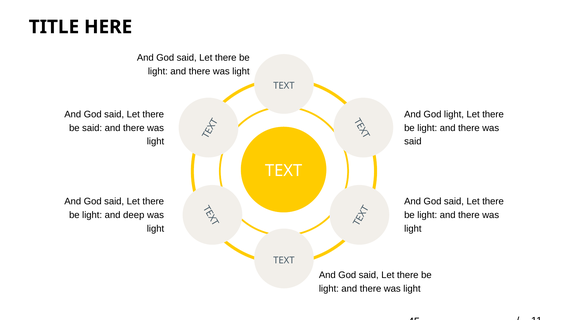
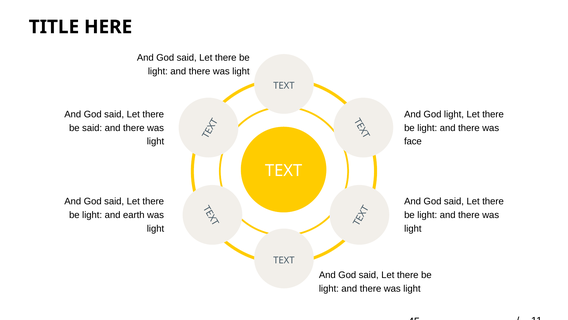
said at (413, 141): said -> face
deep: deep -> earth
